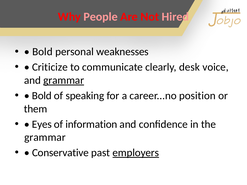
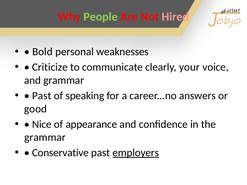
People colour: pink -> light green
desk: desk -> your
grammar at (64, 80) underline: present -> none
Bold at (42, 96): Bold -> Past
position: position -> answers
them: them -> good
Eyes: Eyes -> Nice
information: information -> appearance
